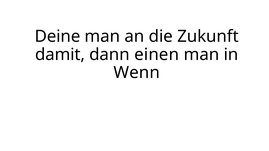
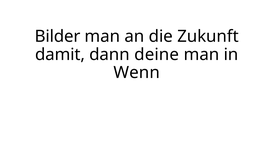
Deine: Deine -> Bilder
einen: einen -> deine
